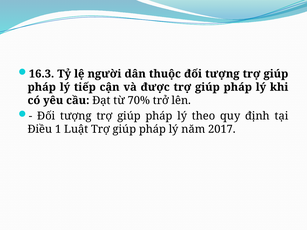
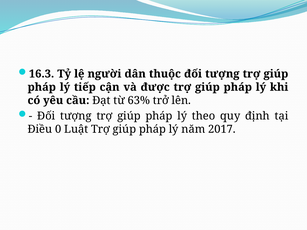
70%: 70% -> 63%
1: 1 -> 0
